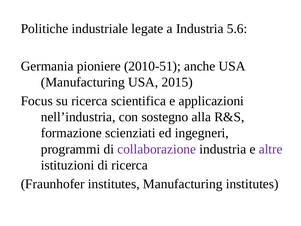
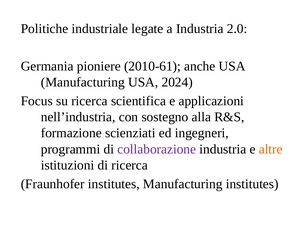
5.6: 5.6 -> 2.0
2010-51: 2010-51 -> 2010-61
2015: 2015 -> 2024
altre colour: purple -> orange
